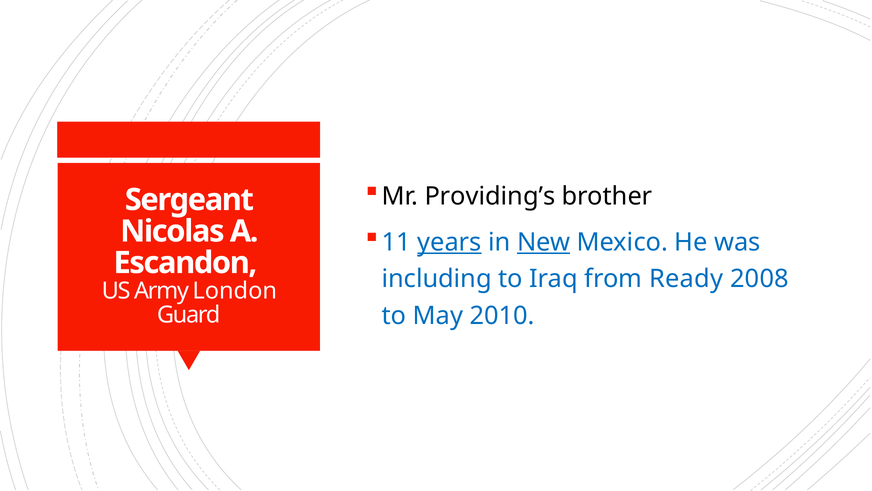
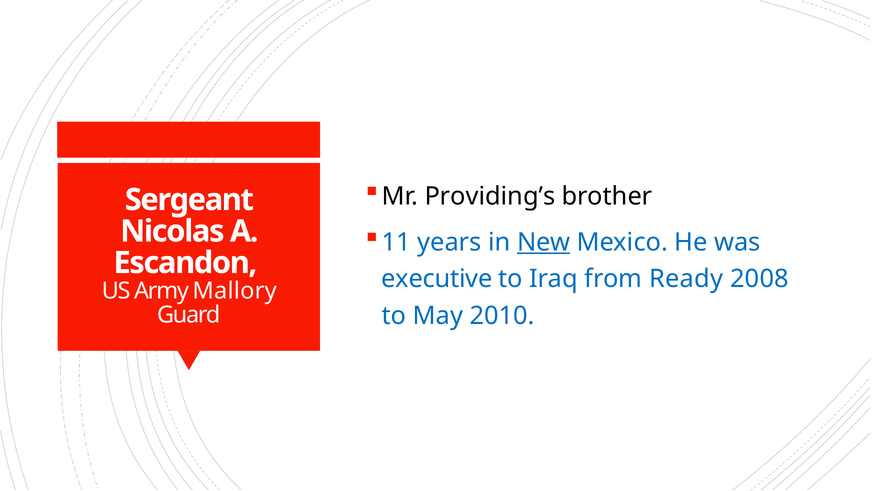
years underline: present -> none
including: including -> executive
London: London -> Mallory
